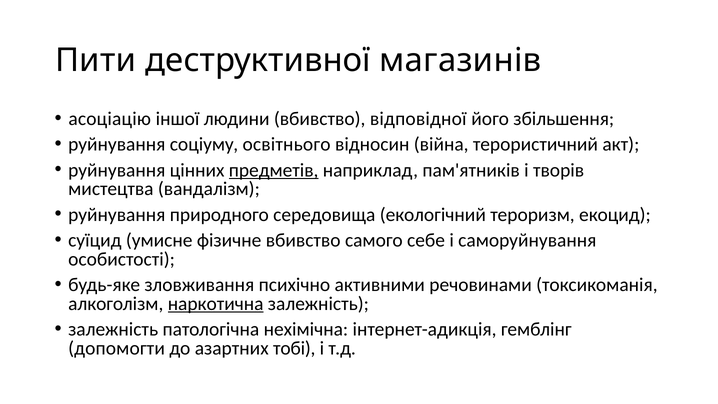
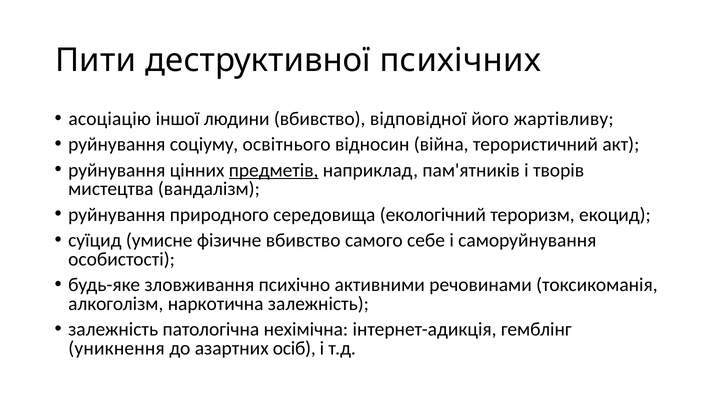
магазинів: магазинів -> психічних
збільшення: збільшення -> жартівливу
наркотична underline: present -> none
допомогти: допомогти -> уникнення
тобі: тобі -> осіб
